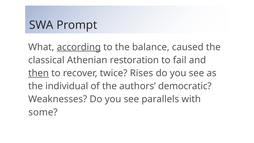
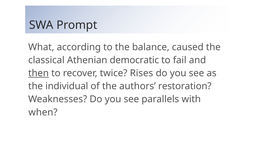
according underline: present -> none
restoration: restoration -> democratic
democratic: democratic -> restoration
some: some -> when
